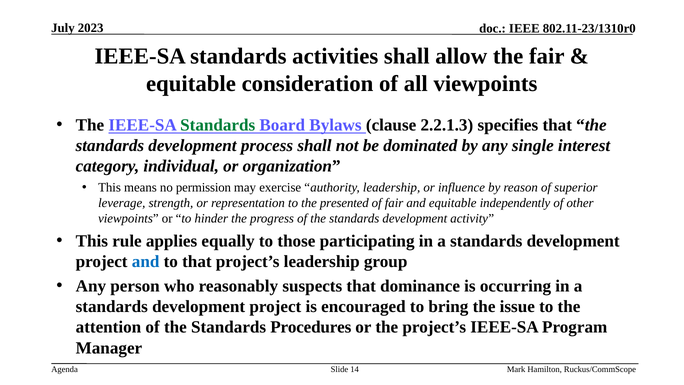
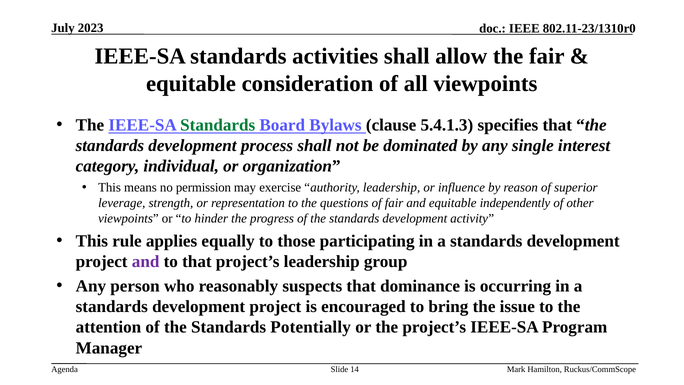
2.2.1.3: 2.2.1.3 -> 5.4.1.3
presented: presented -> questions
and at (146, 261) colour: blue -> purple
Procedures: Procedures -> Potentially
